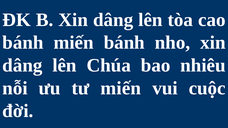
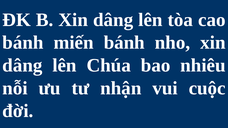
tư miến: miến -> nhận
